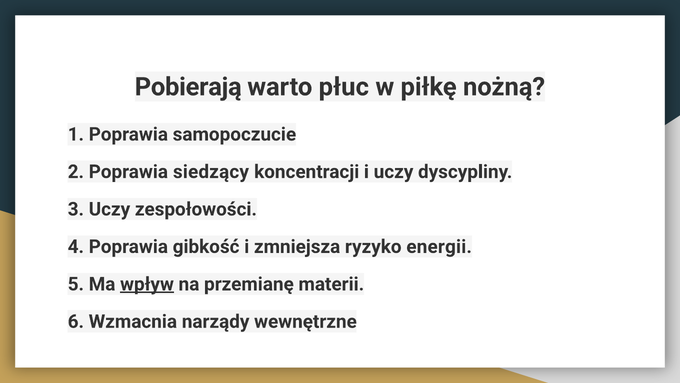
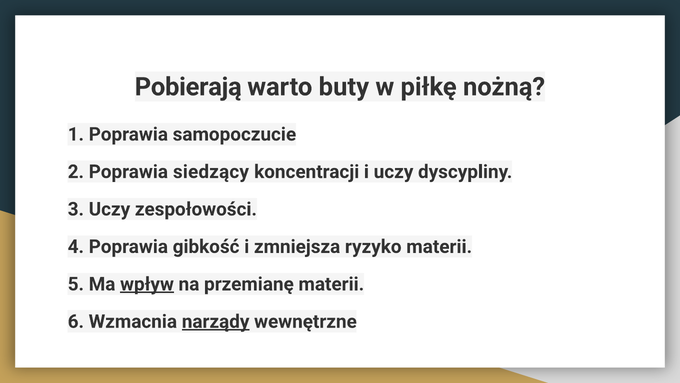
płuc: płuc -> buty
ryzyko energii: energii -> materii
narządy underline: none -> present
